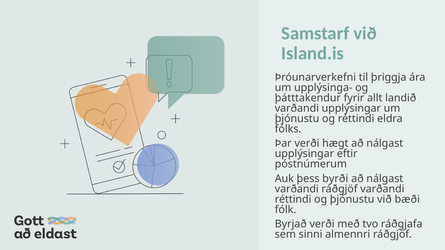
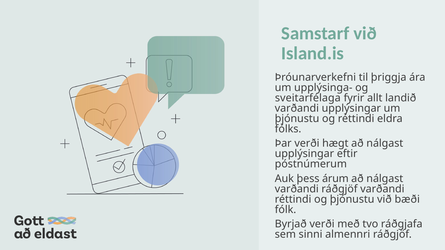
þátttakendur: þátttakendur -> sveitarfélaga
byrði: byrði -> árum
